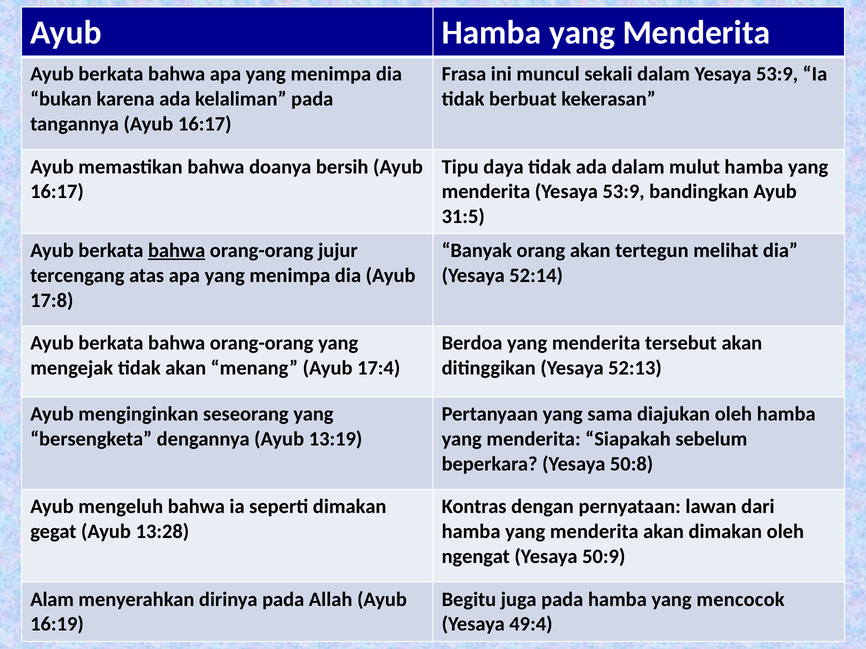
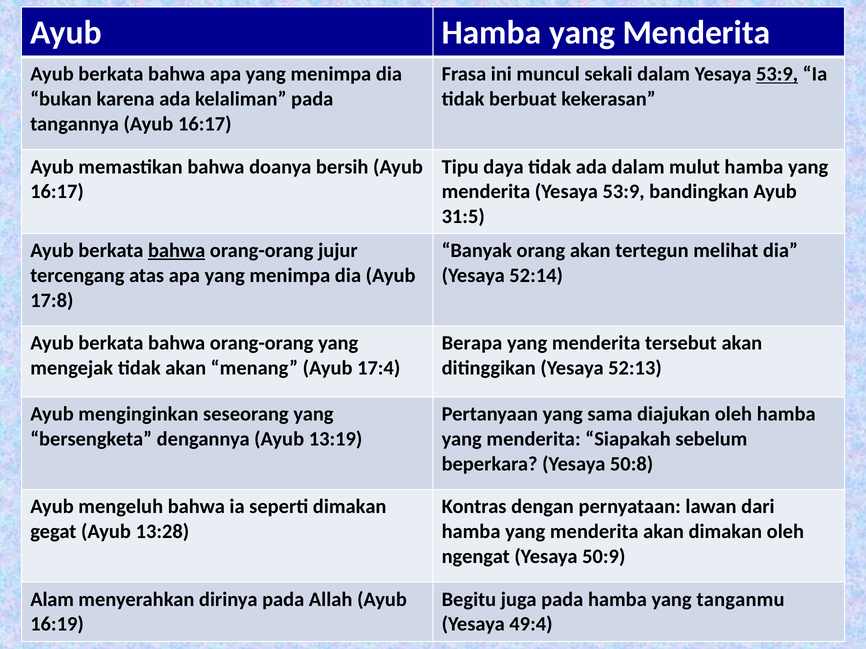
53:9 at (777, 74) underline: none -> present
Berdoa: Berdoa -> Berapa
mencocok: mencocok -> tanganmu
